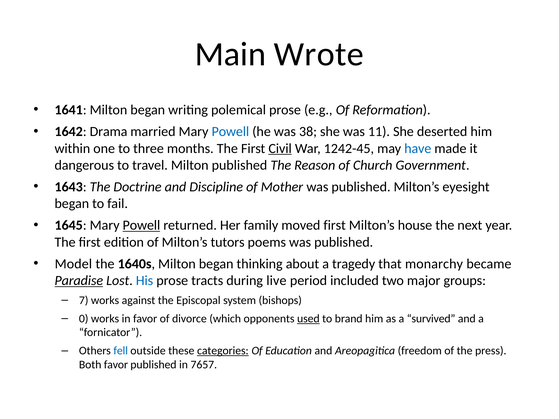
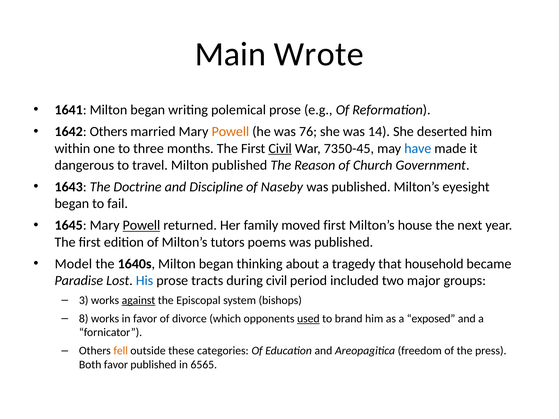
1642 Drama: Drama -> Others
Powell at (230, 132) colour: blue -> orange
38: 38 -> 76
11: 11 -> 14
1242-45: 1242-45 -> 7350-45
Mother: Mother -> Naseby
monarchy: monarchy -> household
Paradise underline: present -> none
during live: live -> civil
7: 7 -> 3
against underline: none -> present
0: 0 -> 8
survived: survived -> exposed
fell colour: blue -> orange
categories underline: present -> none
7657: 7657 -> 6565
